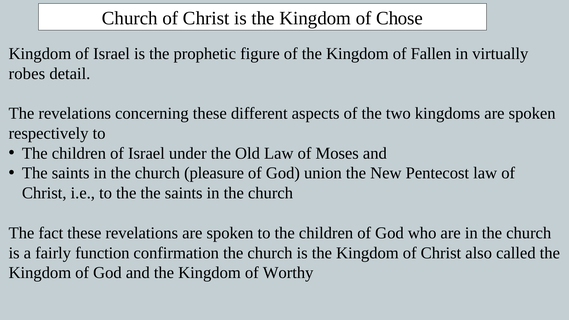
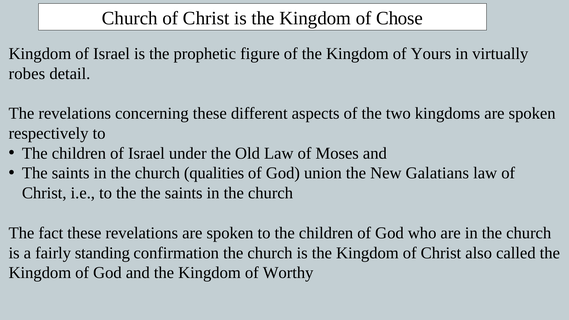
Fallen: Fallen -> Yours
pleasure: pleasure -> qualities
Pentecost: Pentecost -> Galatians
function: function -> standing
